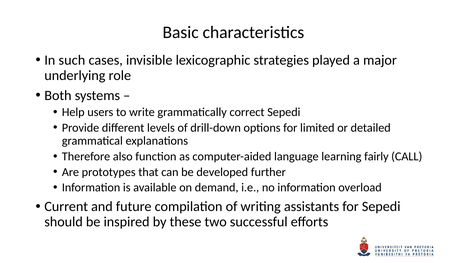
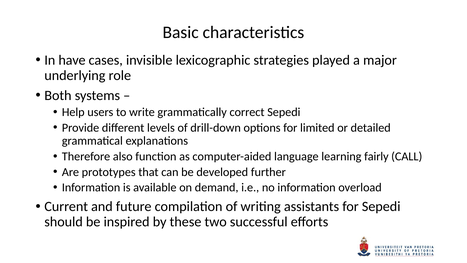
such: such -> have
